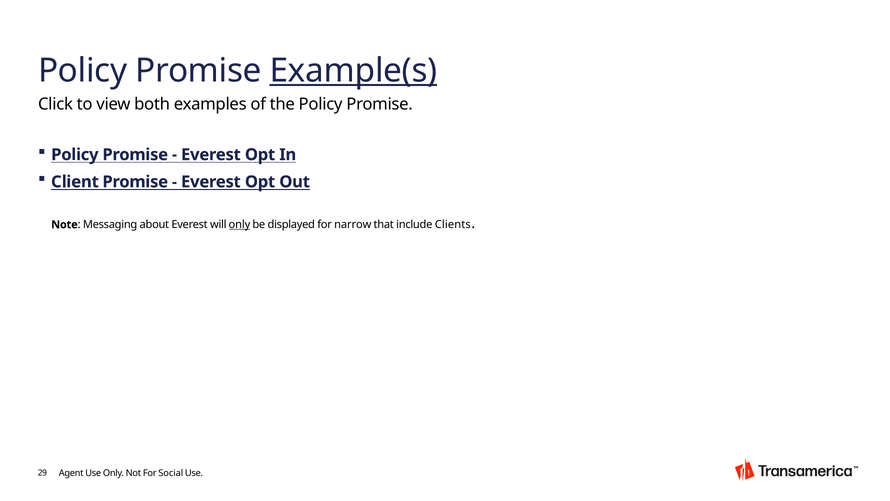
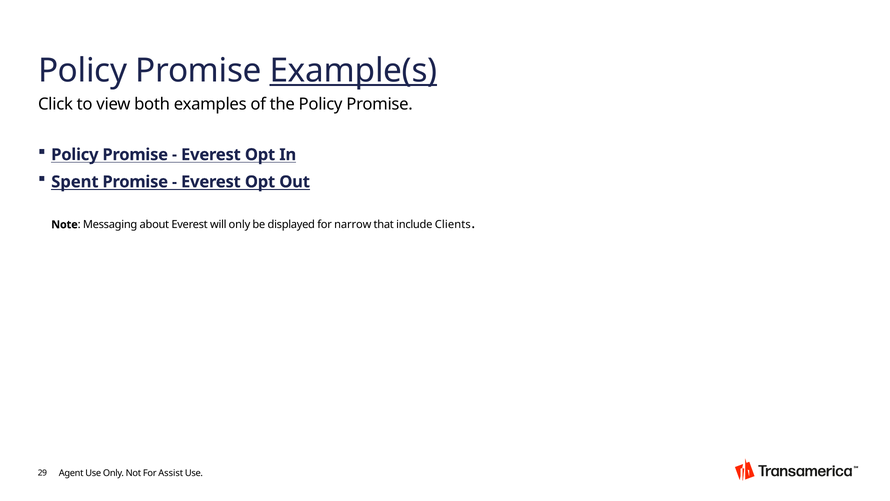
Client: Client -> Spent
only at (240, 224) underline: present -> none
Social: Social -> Assist
